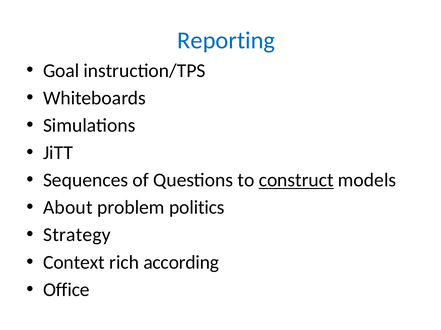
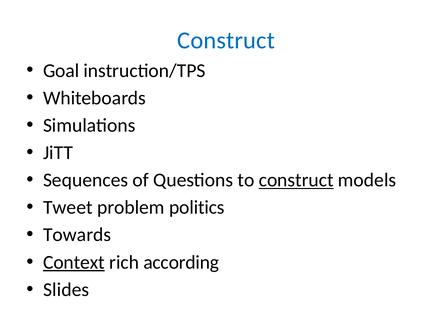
Reporting at (226, 41): Reporting -> Construct
About: About -> Tweet
Strategy: Strategy -> Towards
Context underline: none -> present
Office: Office -> Slides
